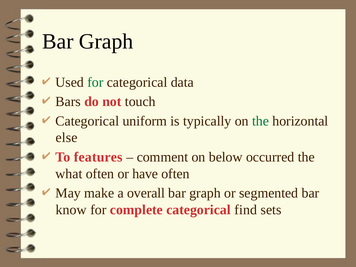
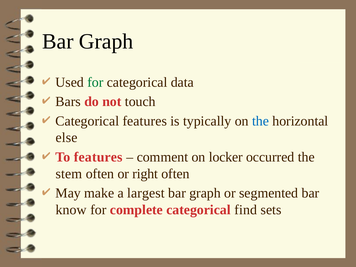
Categorical uniform: uniform -> features
the at (261, 121) colour: green -> blue
below: below -> locker
what: what -> stem
have: have -> right
overall: overall -> largest
